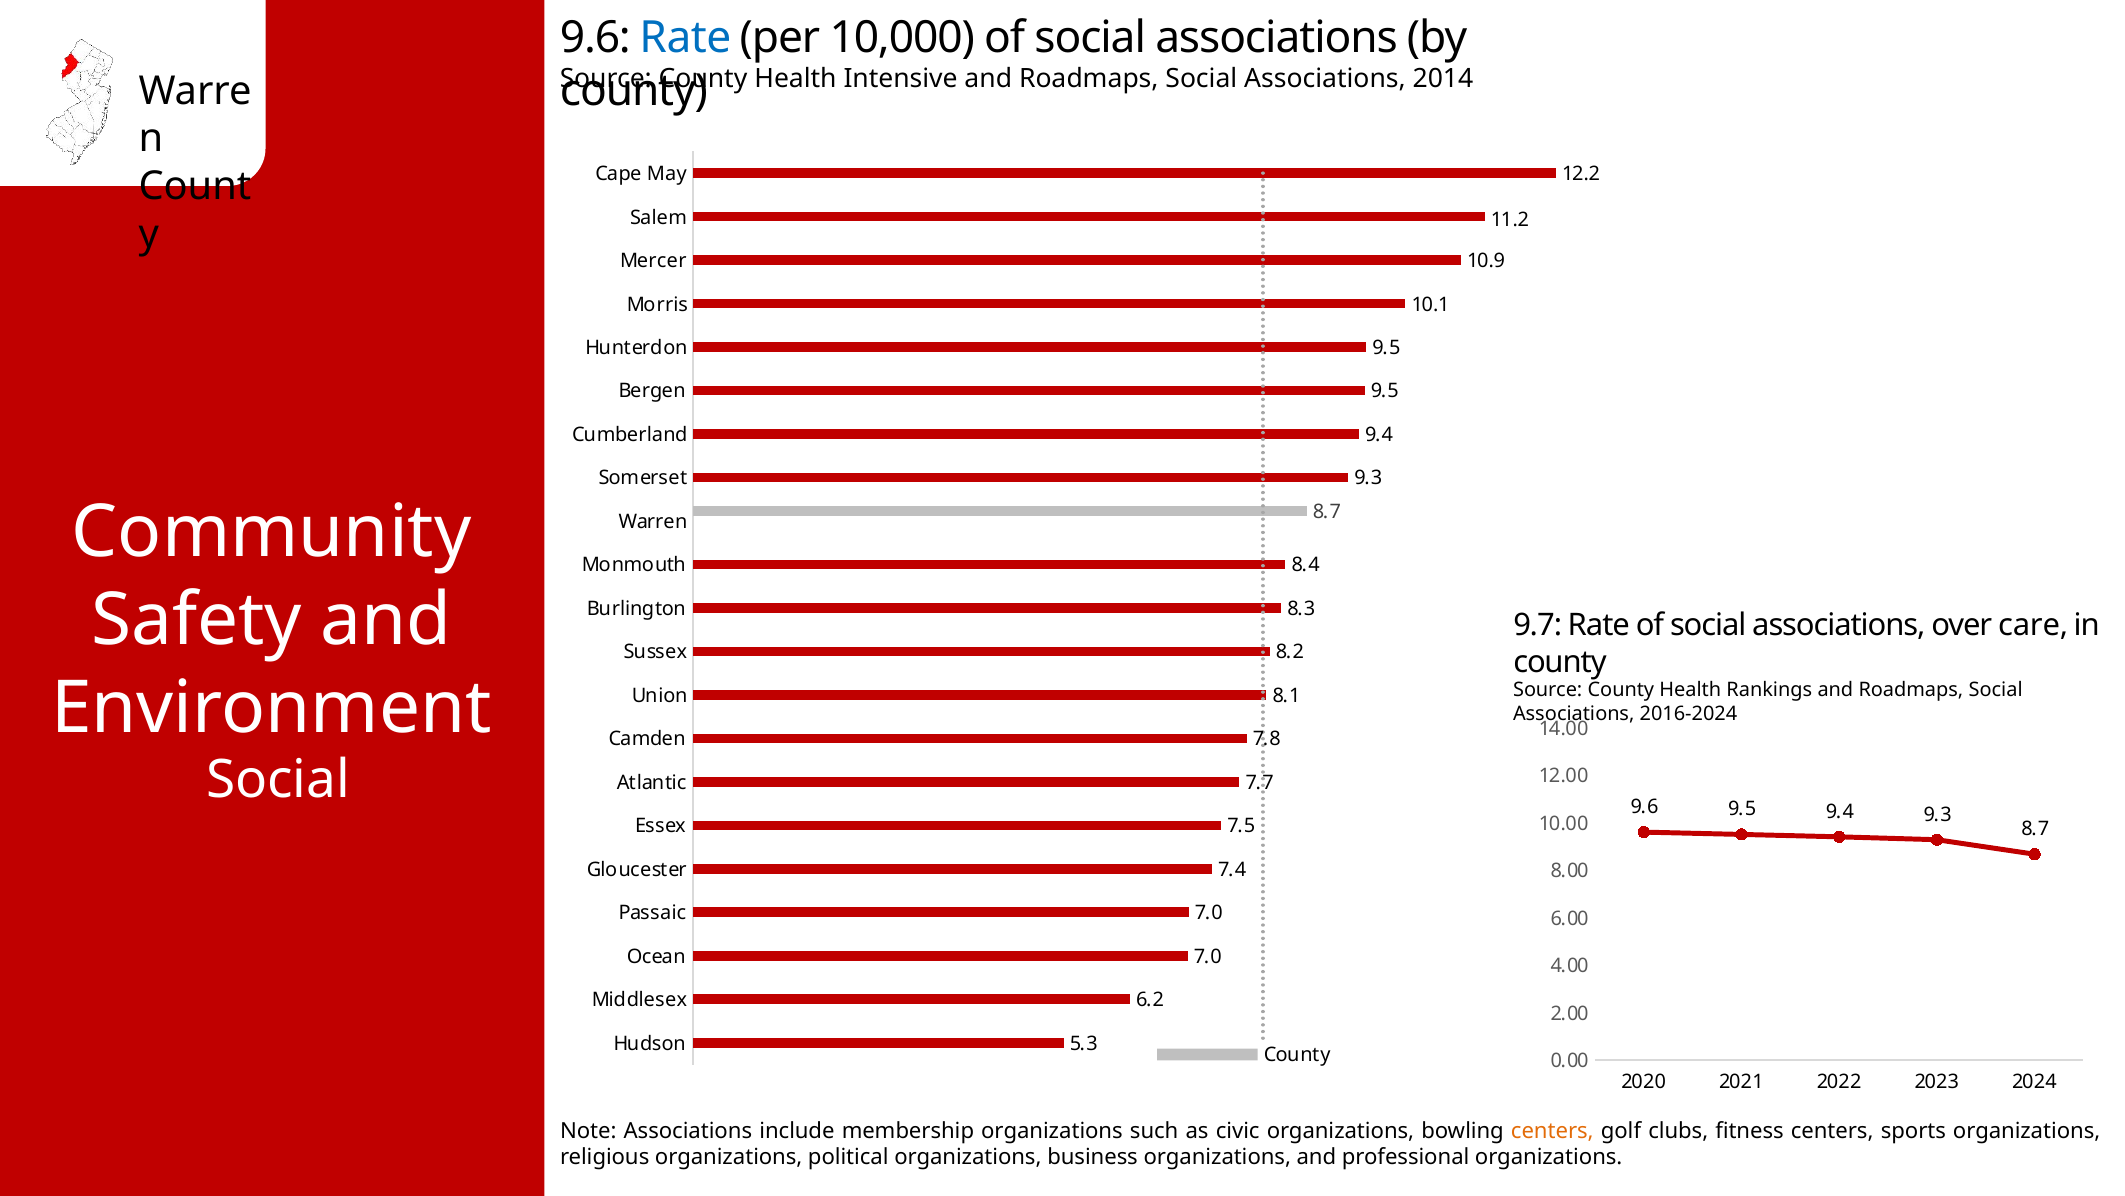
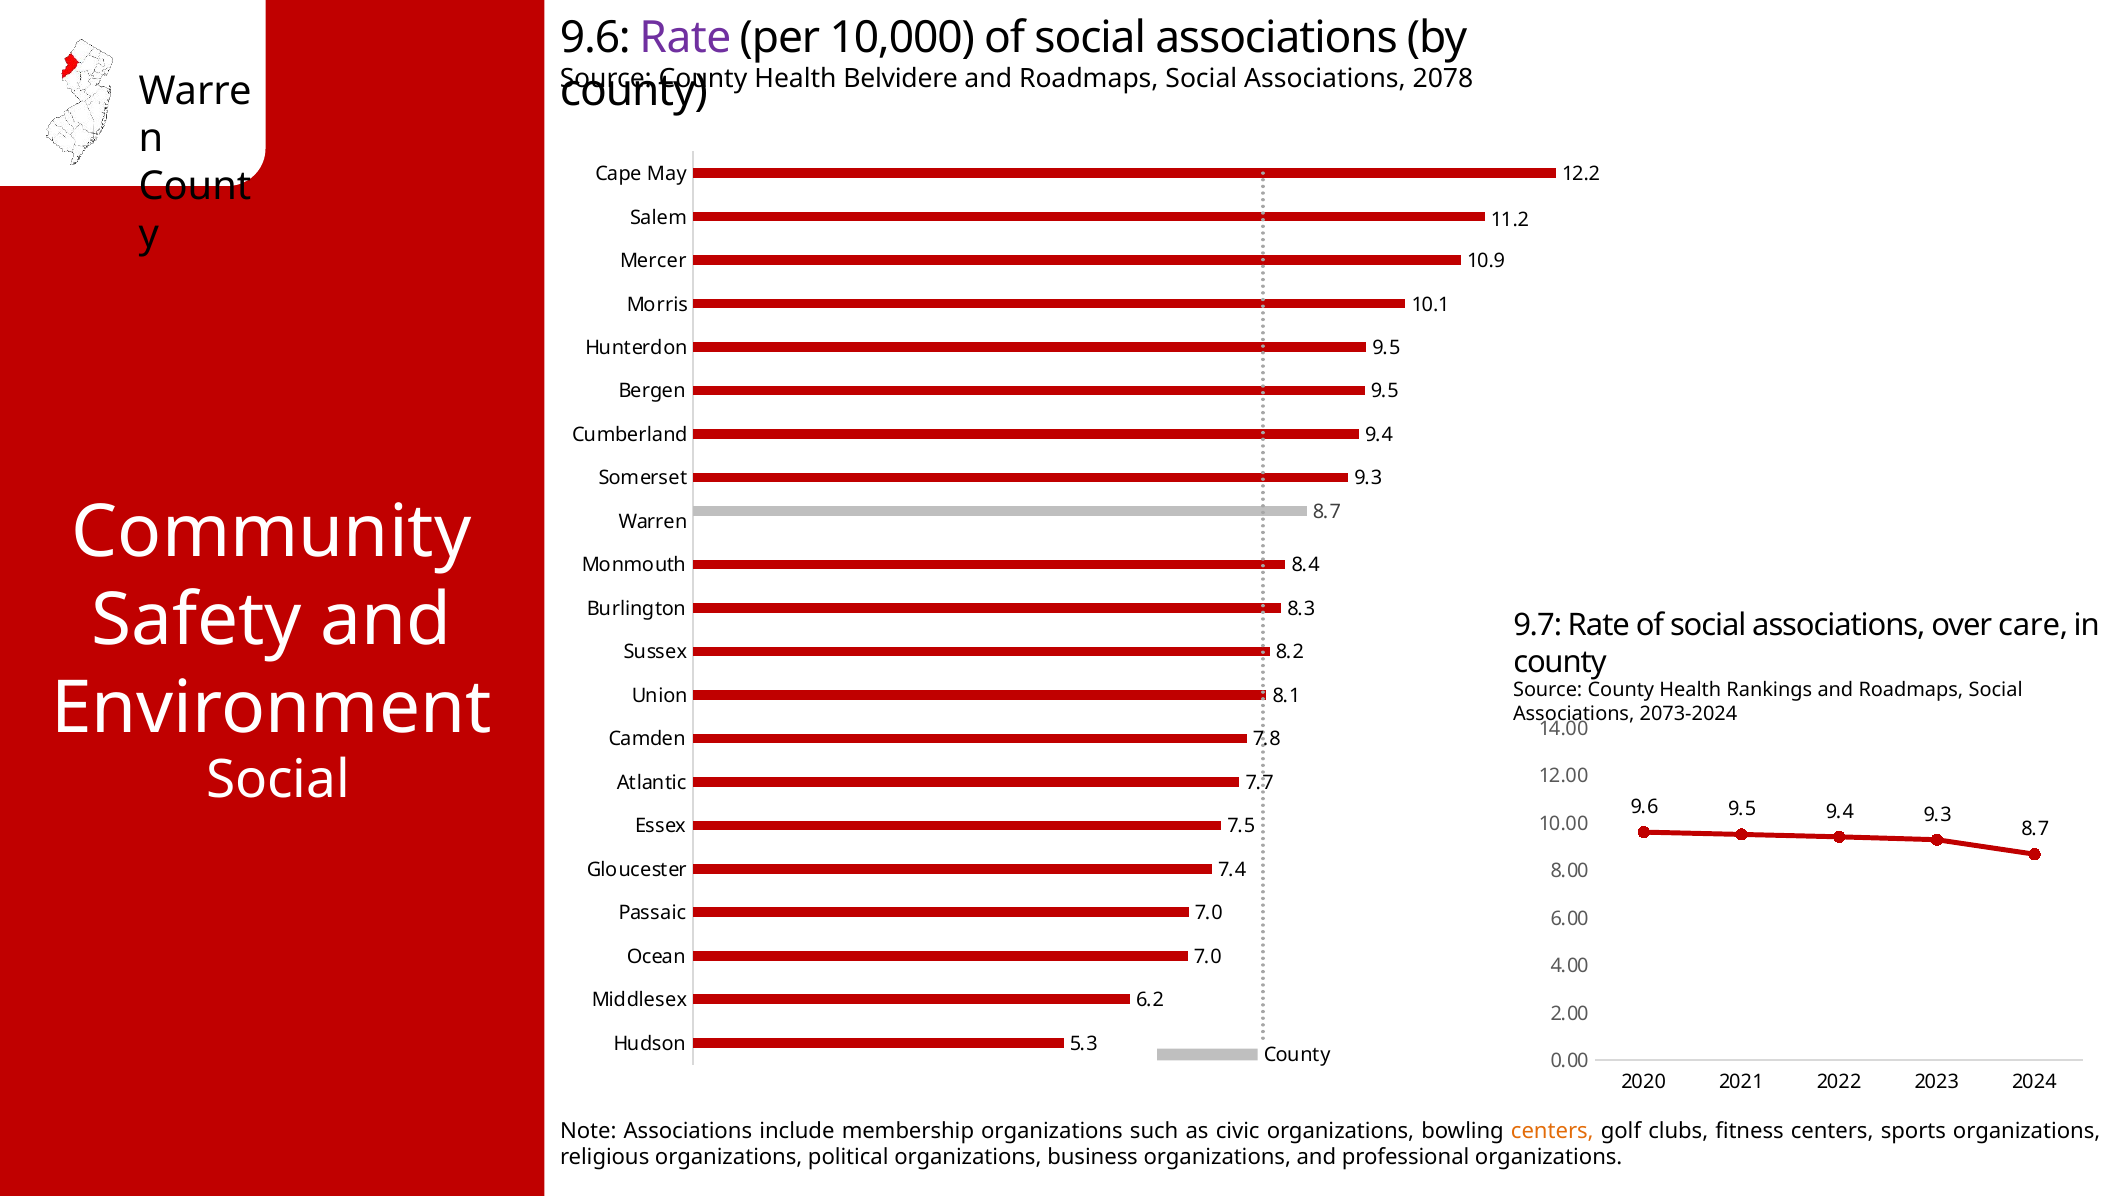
Rate at (685, 37) colour: blue -> purple
Intensive: Intensive -> Belvidere
2014: 2014 -> 2078
2016-2024: 2016-2024 -> 2073-2024
